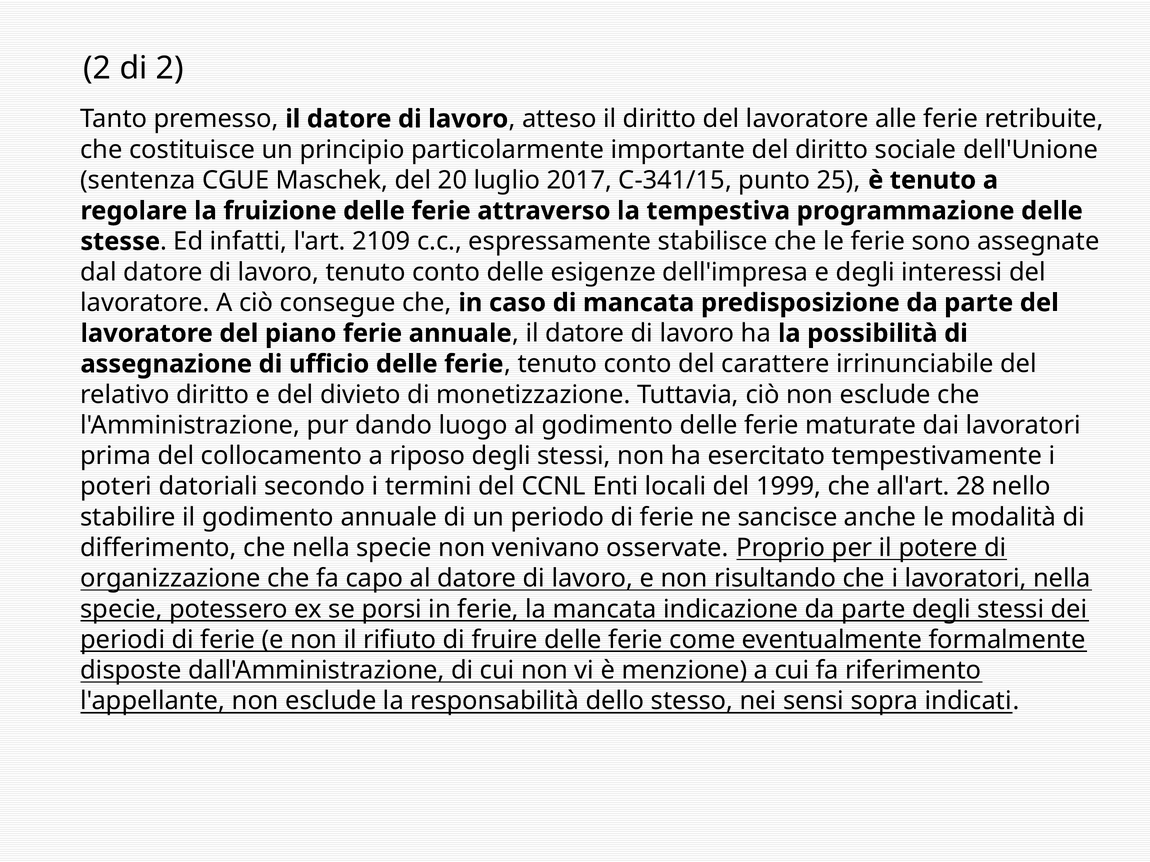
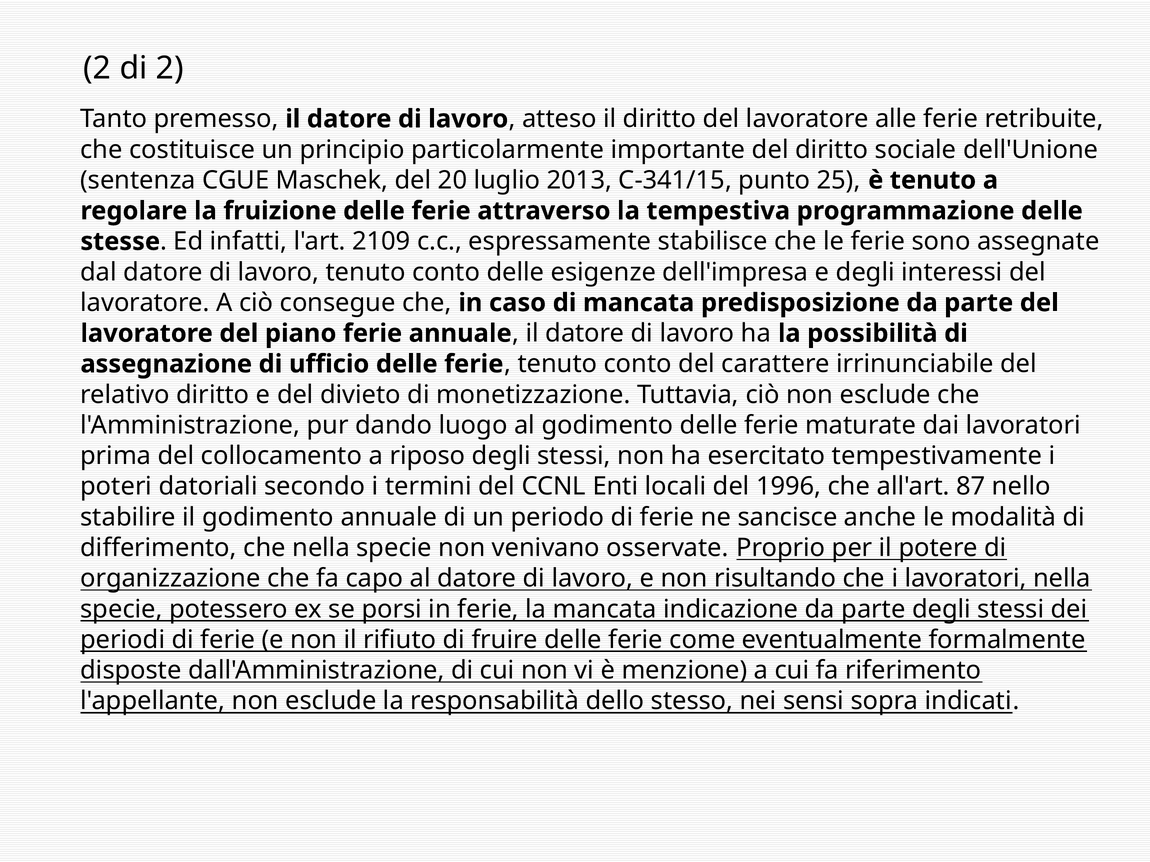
2017: 2017 -> 2013
1999: 1999 -> 1996
28: 28 -> 87
